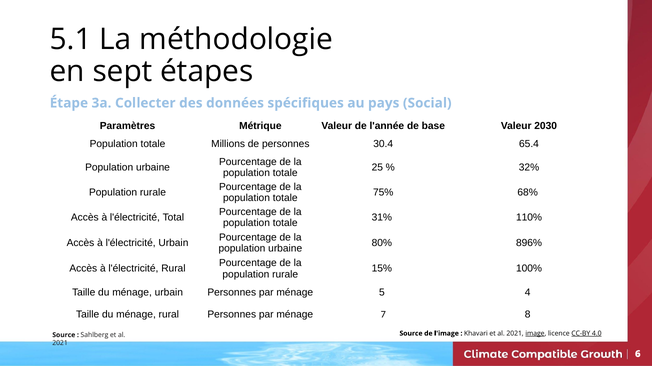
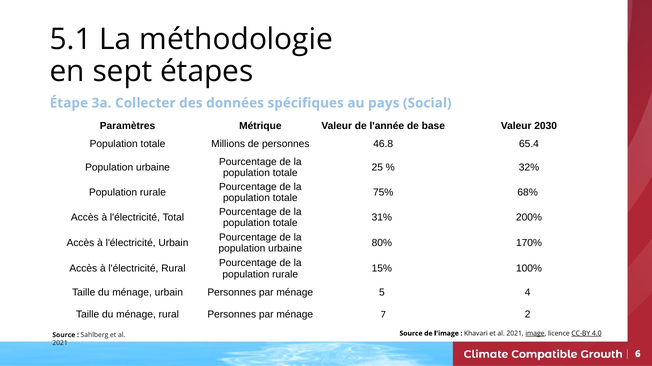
30.4: 30.4 -> 46.8
110%: 110% -> 200%
896%: 896% -> 170%
8: 8 -> 2
